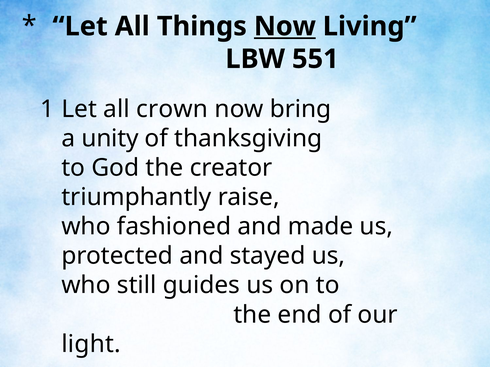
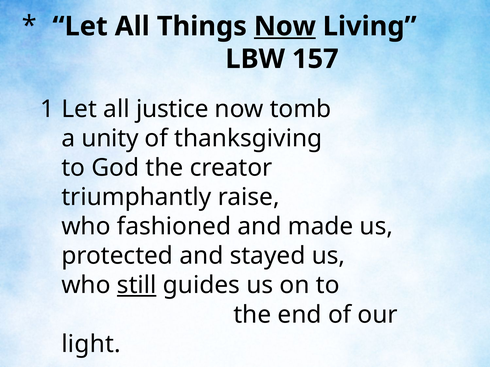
551: 551 -> 157
crown: crown -> justice
bring: bring -> tomb
still underline: none -> present
